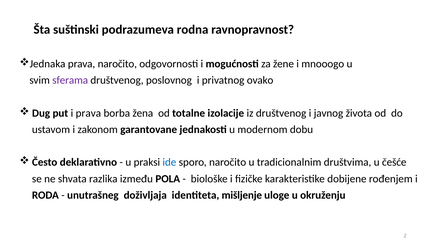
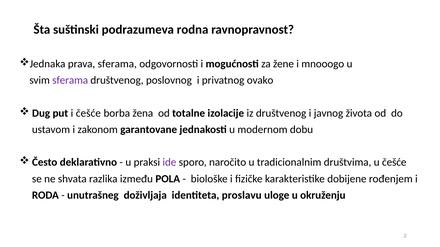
prava naročito: naročito -> sferama
i prava: prava -> češće
ide colour: blue -> purple
mišljenje: mišljenje -> proslavu
